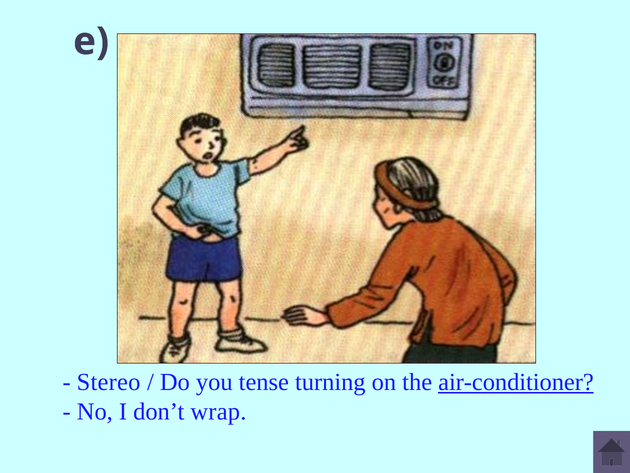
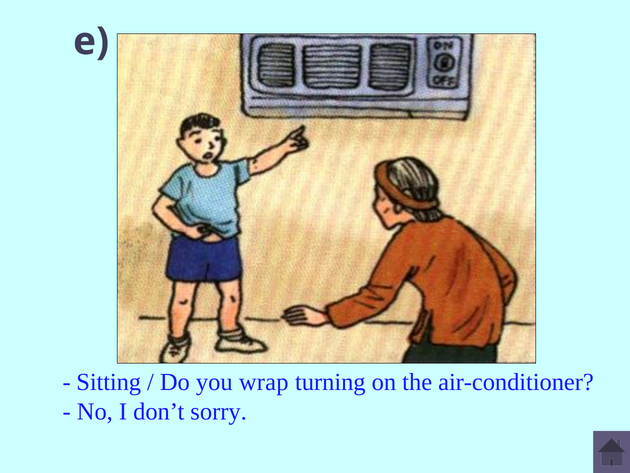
Stereo: Stereo -> Sitting
tense: tense -> wrap
air-conditioner underline: present -> none
wrap: wrap -> sorry
